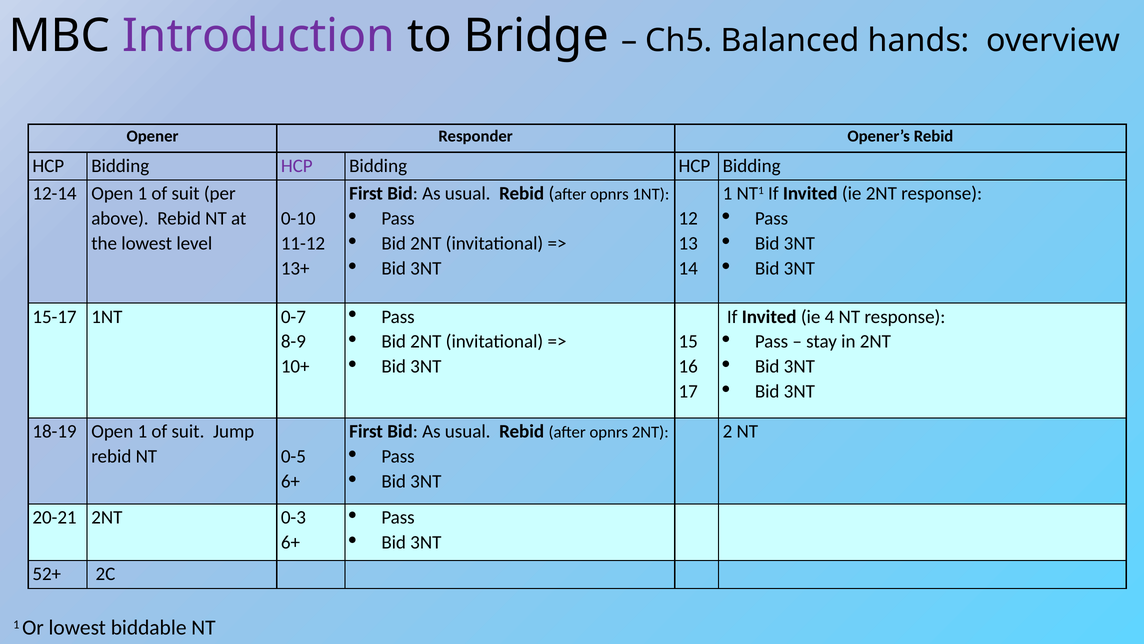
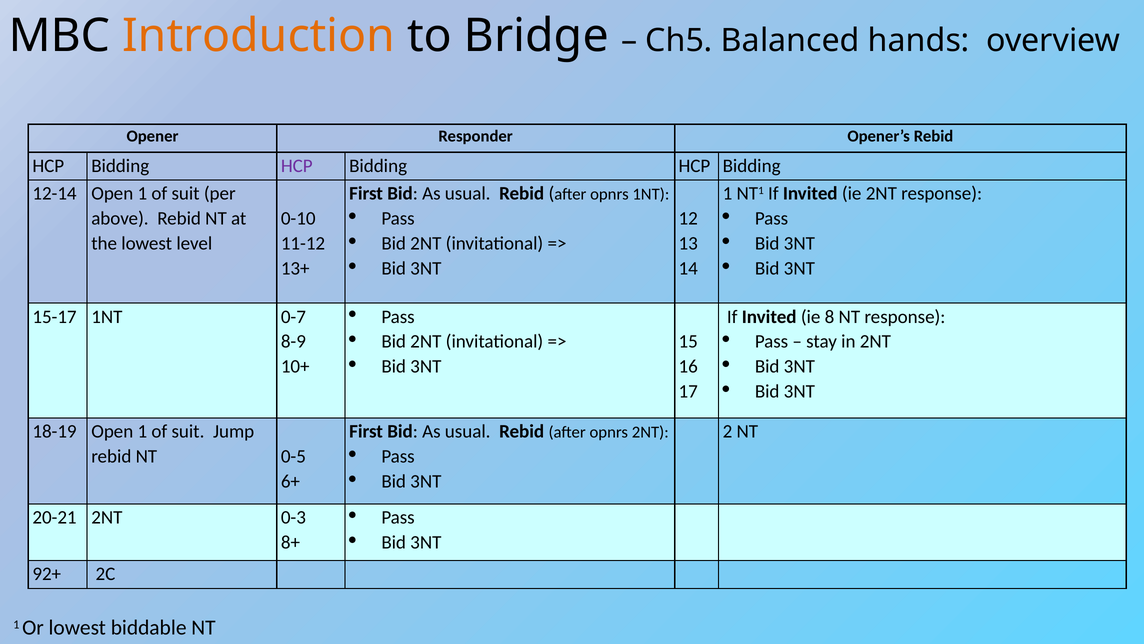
Introduction colour: purple -> orange
4: 4 -> 8
6+ at (290, 542): 6+ -> 8+
52+: 52+ -> 92+
